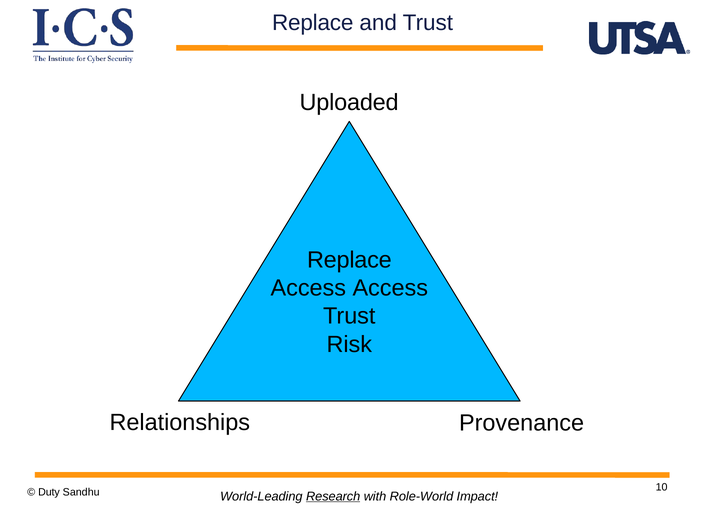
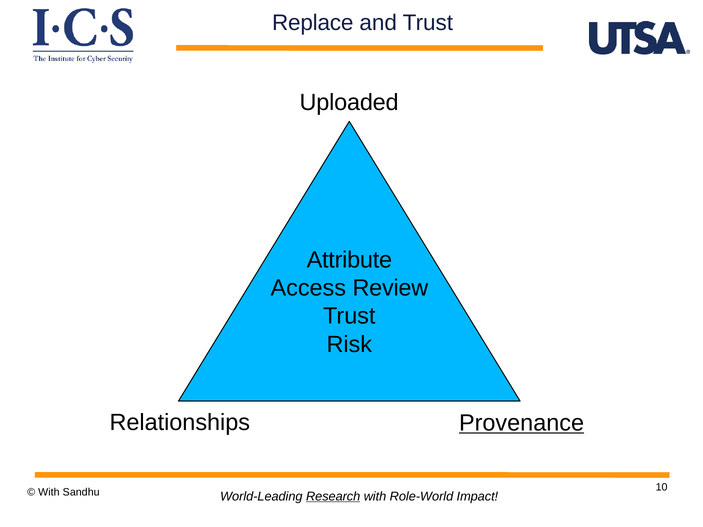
Replace at (349, 260): Replace -> Attribute
Access Access: Access -> Review
Provenance underline: none -> present
Duty at (49, 493): Duty -> With
